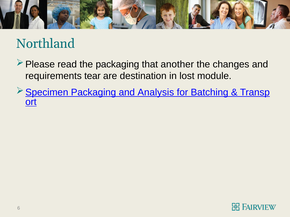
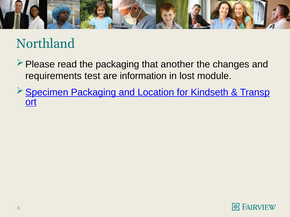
tear: tear -> test
destination: destination -> information
Analysis: Analysis -> Location
Batching: Batching -> Kindseth
